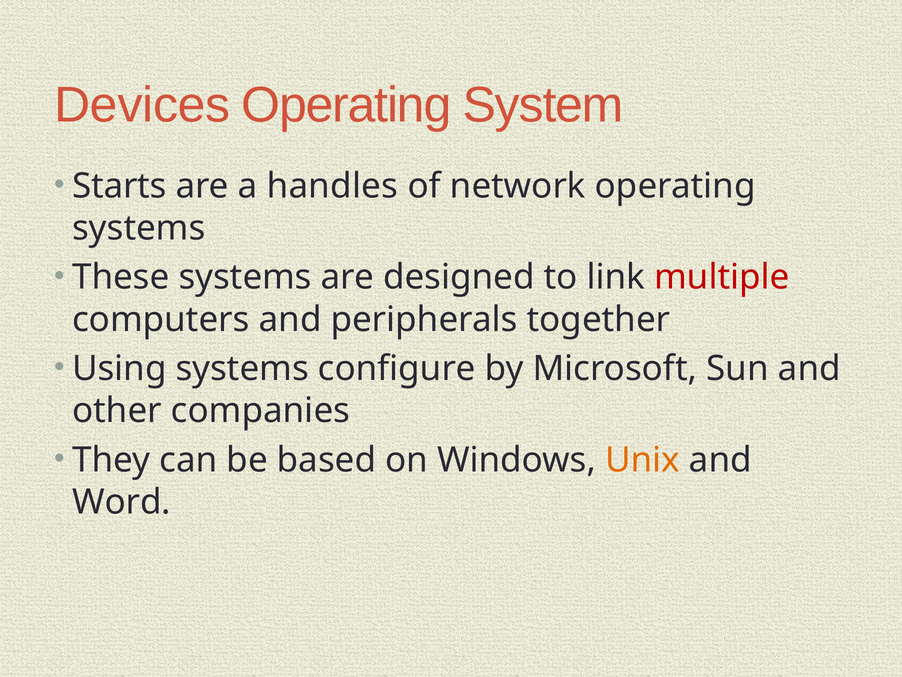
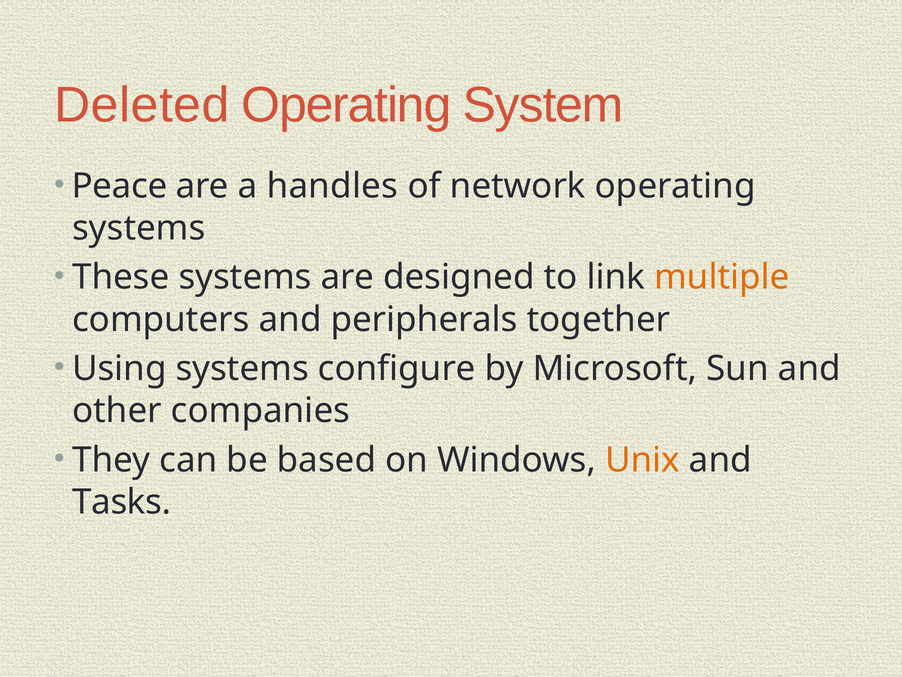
Devices: Devices -> Deleted
Starts: Starts -> Peace
multiple colour: red -> orange
Word: Word -> Tasks
